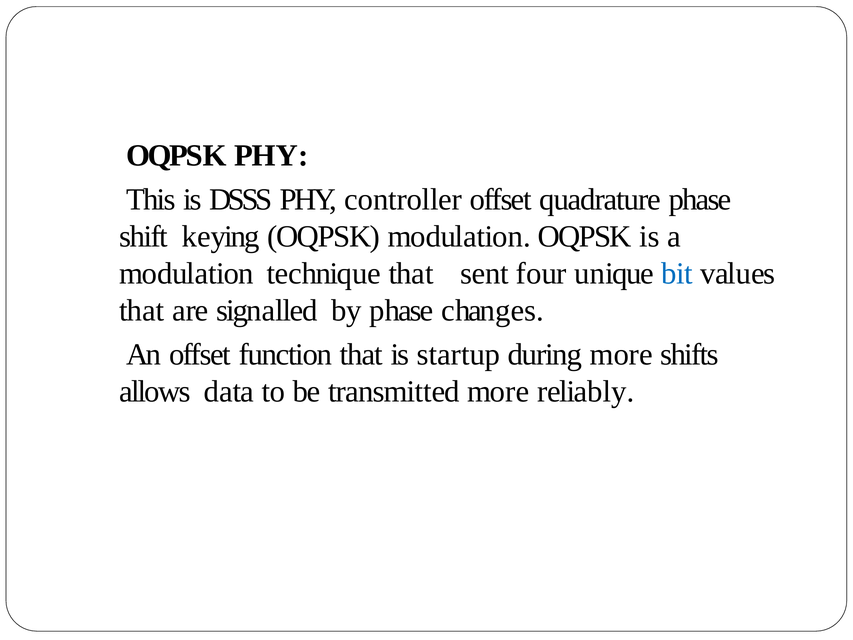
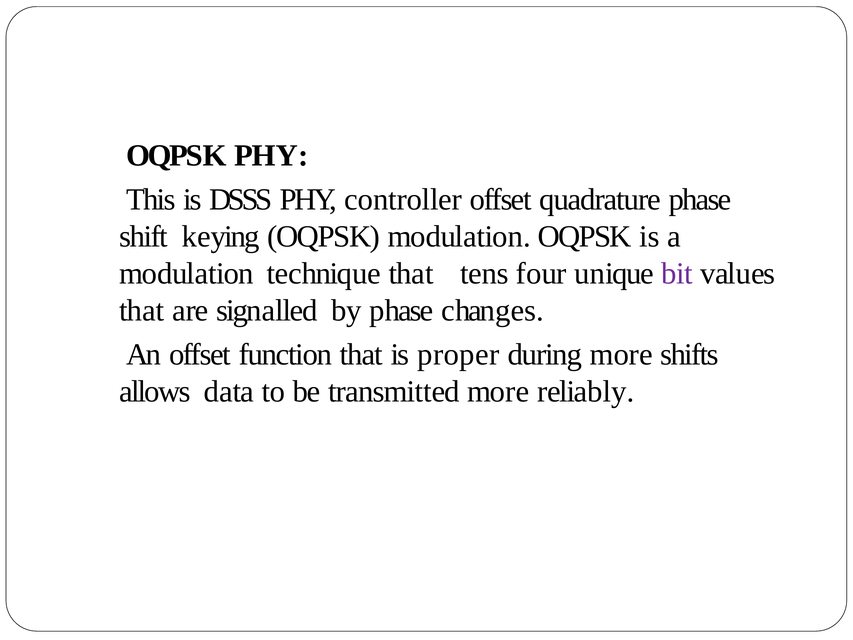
sent: sent -> tens
bit colour: blue -> purple
startup: startup -> proper
